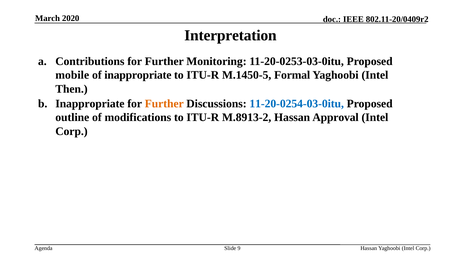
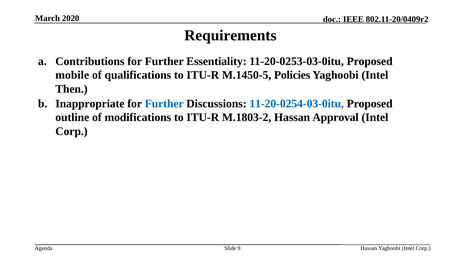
Interpretation: Interpretation -> Requirements
Monitoring: Monitoring -> Essentiality
of inappropriate: inappropriate -> qualifications
Formal: Formal -> Policies
Further at (164, 104) colour: orange -> blue
M.8913-2: M.8913-2 -> M.1803-2
